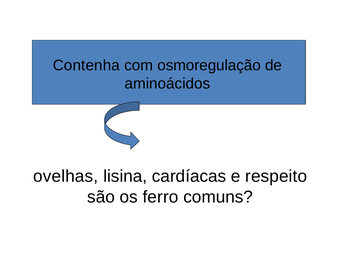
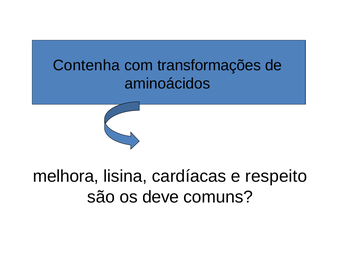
osmoregulação: osmoregulação -> transformações
ovelhas: ovelhas -> melhora
ferro: ferro -> deve
